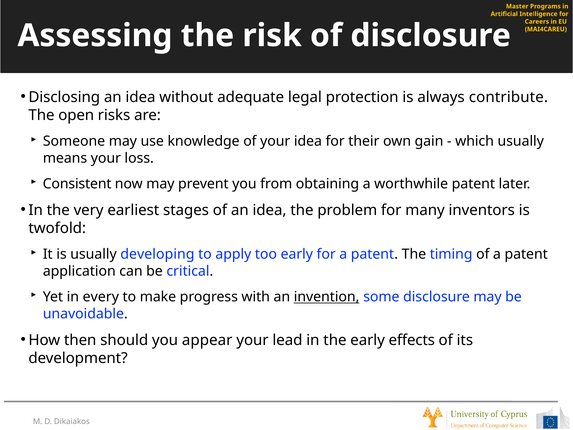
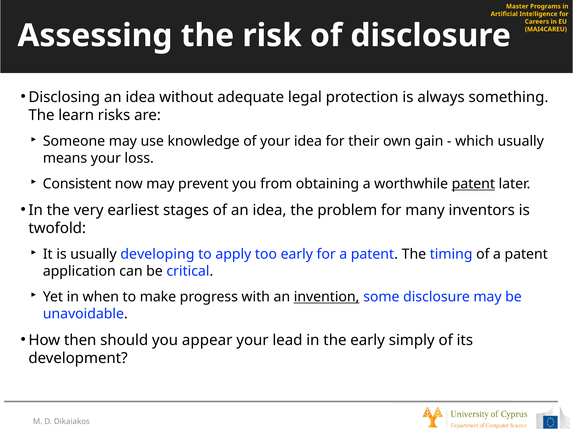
contribute: contribute -> something
open: open -> learn
patent at (473, 184) underline: none -> present
every: every -> when
effects: effects -> simply
